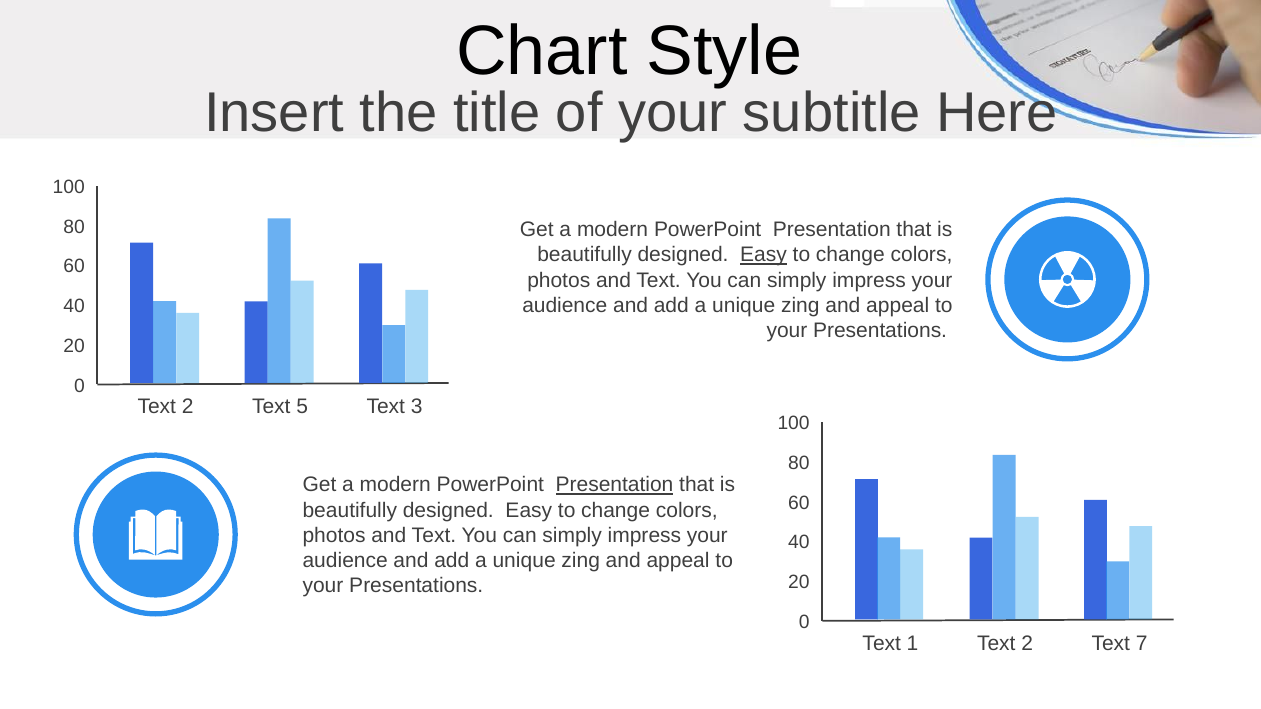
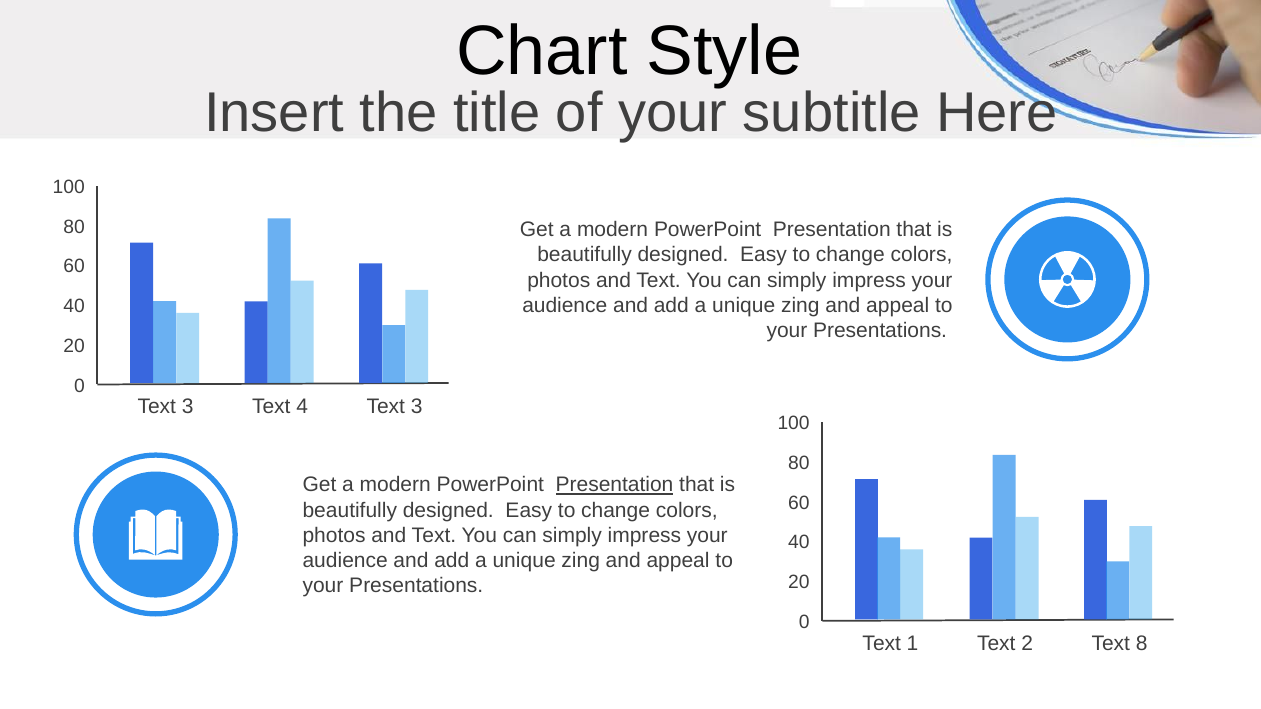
Easy at (764, 255) underline: present -> none
2 at (188, 407): 2 -> 3
5: 5 -> 4
7: 7 -> 8
